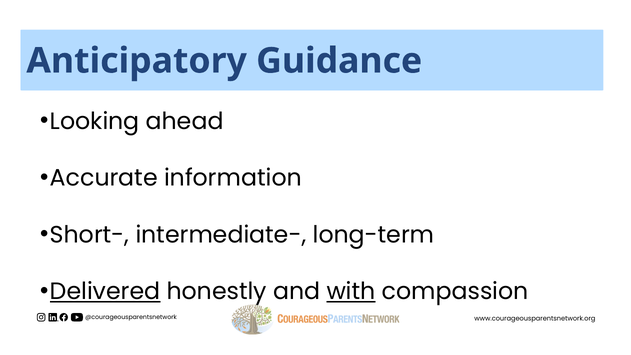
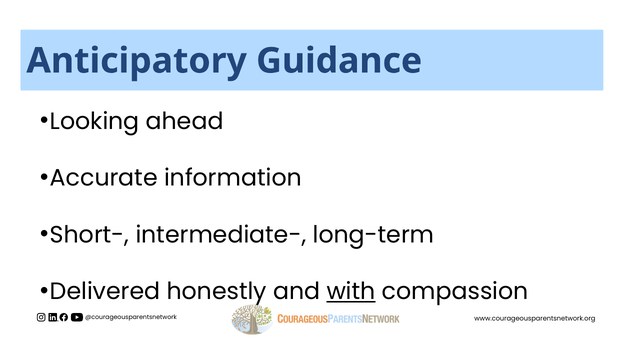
Delivered underline: present -> none
